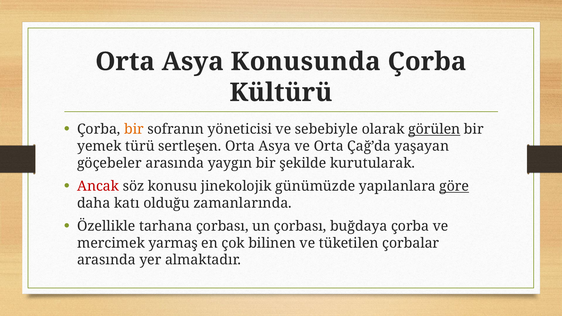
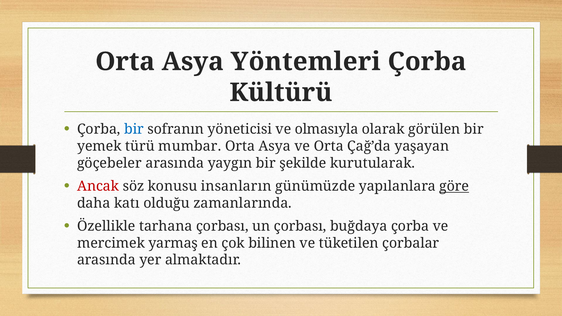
Konusunda: Konusunda -> Yöntemleri
bir at (134, 129) colour: orange -> blue
sebebiyle: sebebiyle -> olmasıyla
görülen underline: present -> none
sertleşen: sertleşen -> mumbar
jinekolojik: jinekolojik -> insanların
